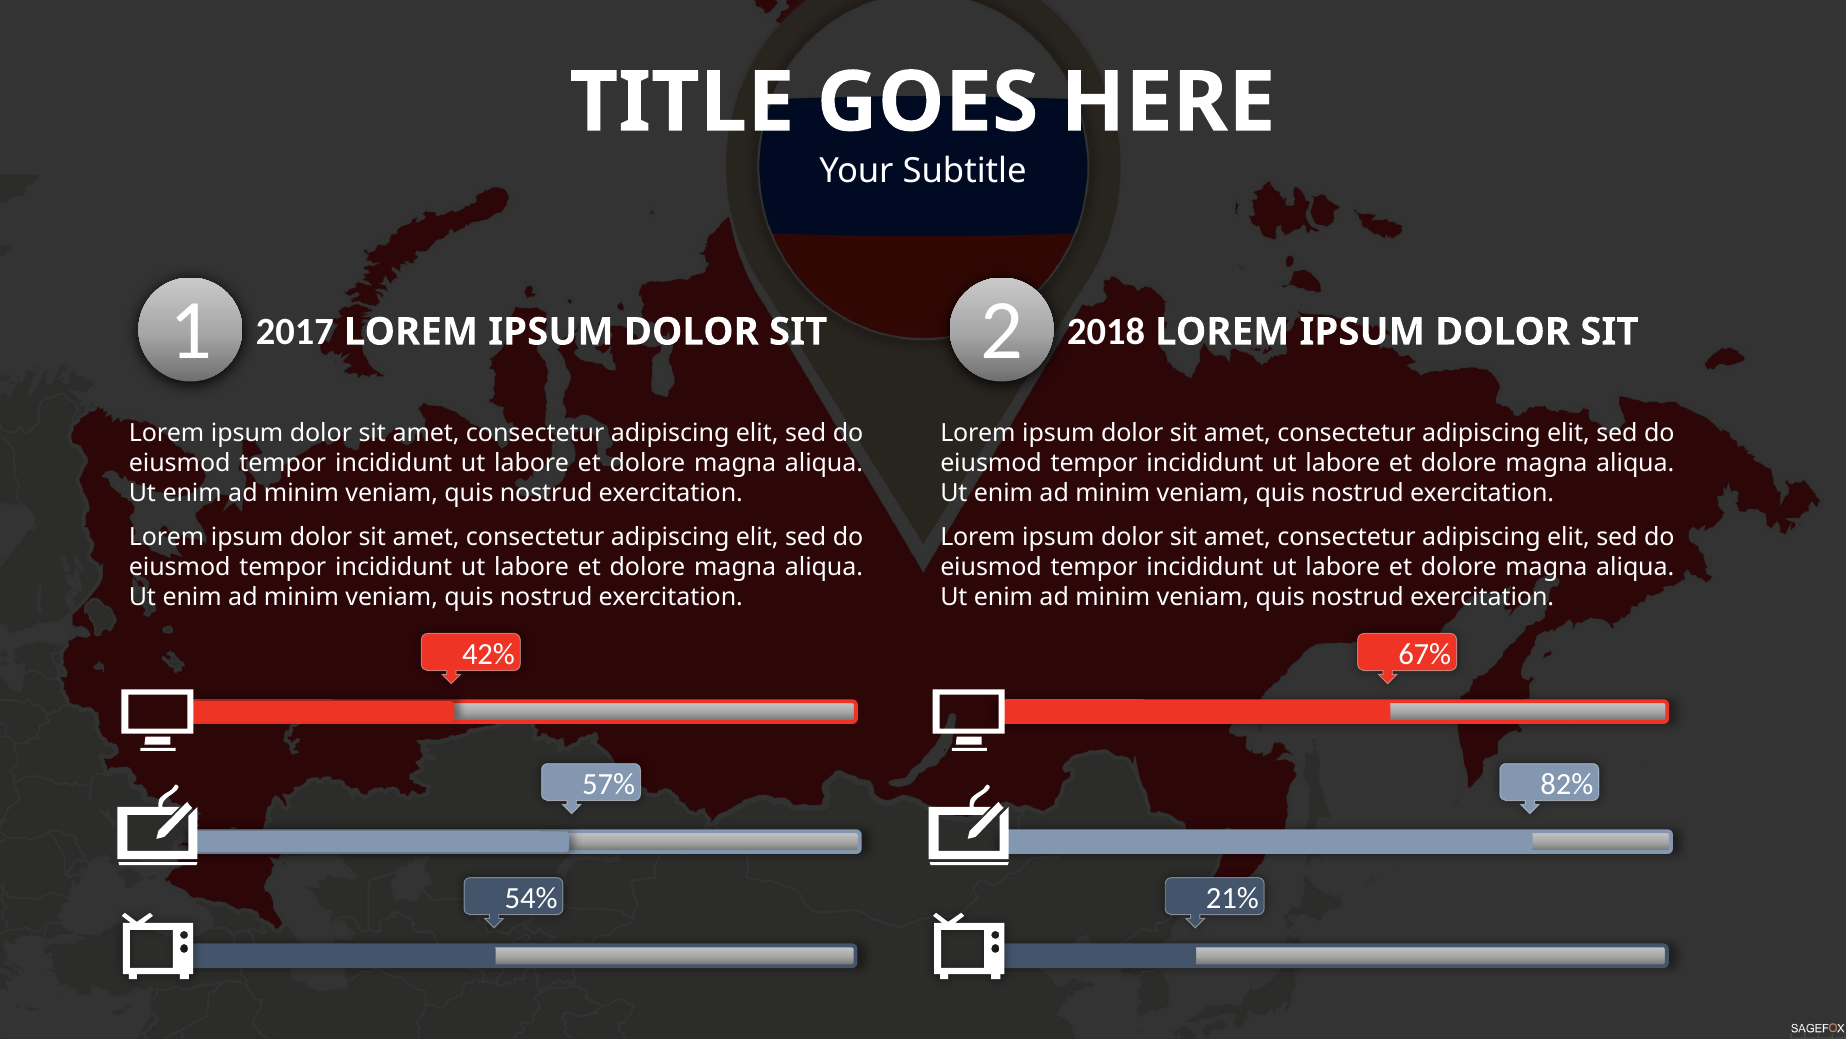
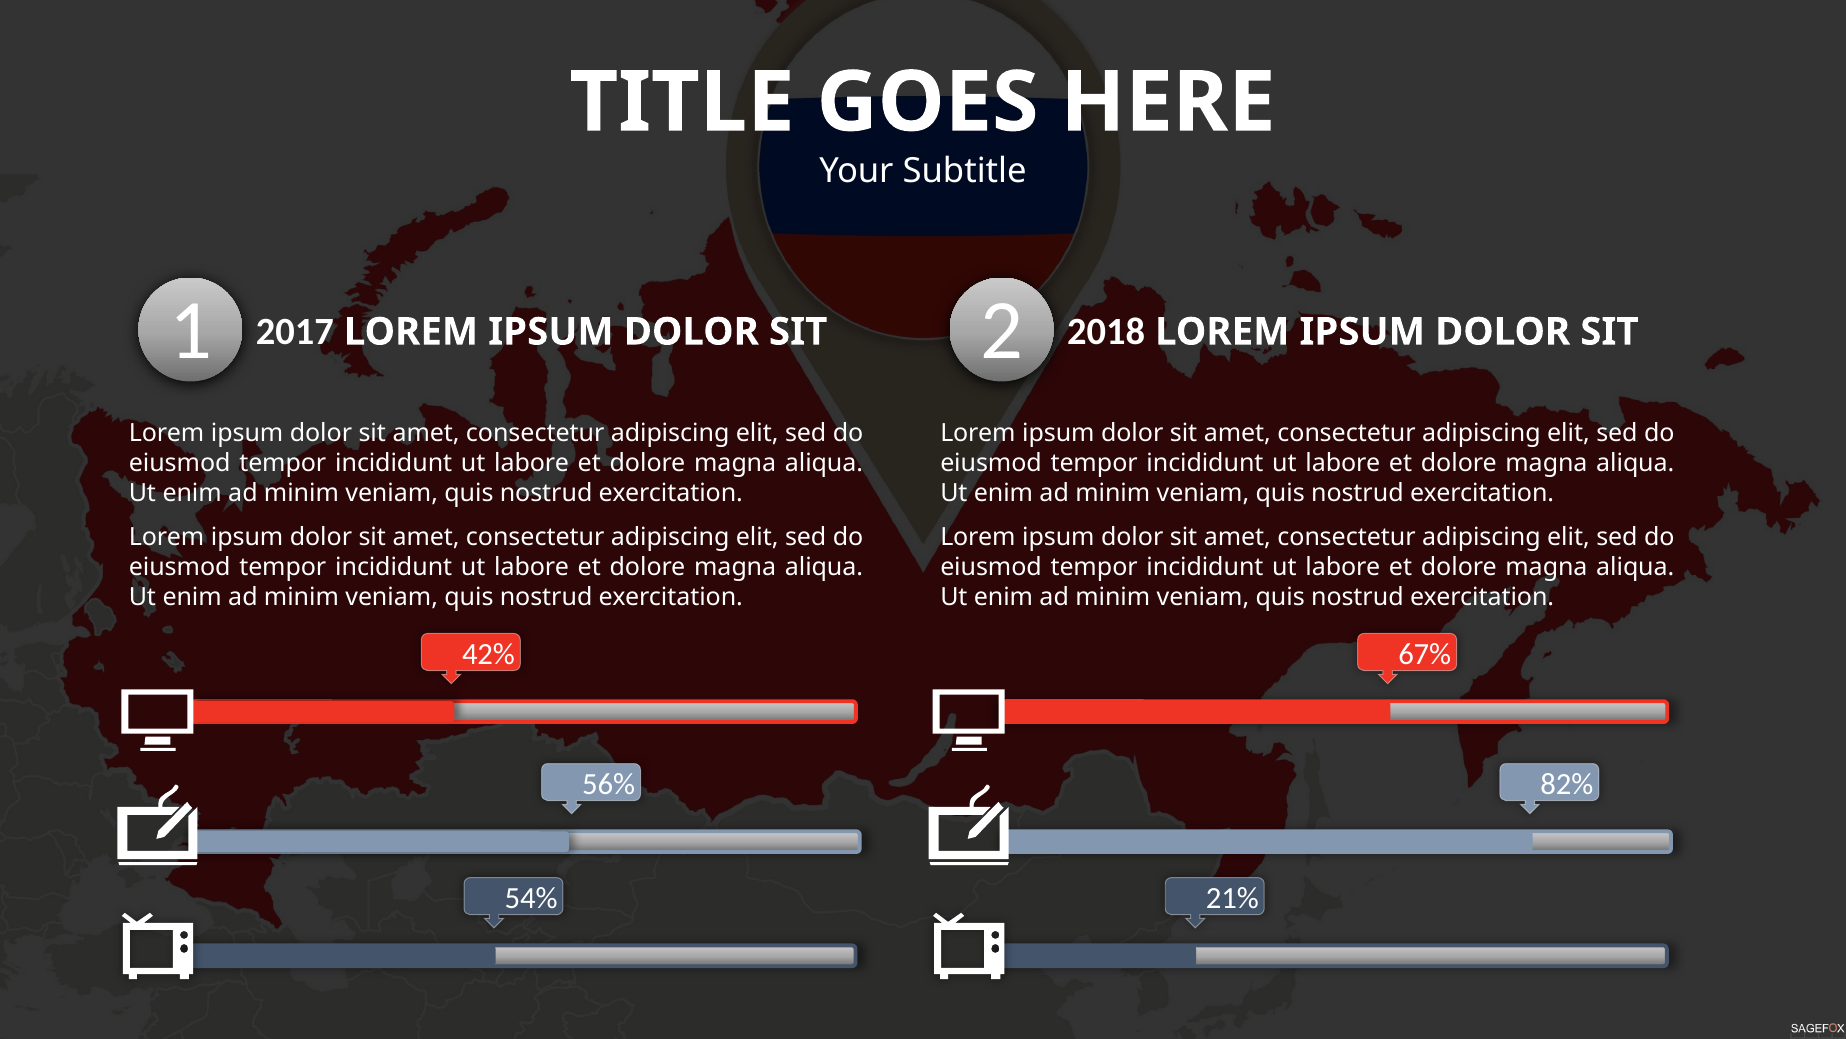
57%: 57% -> 56%
